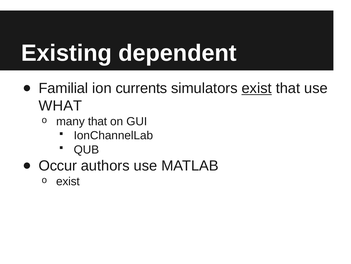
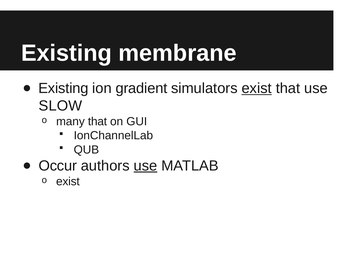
dependent: dependent -> membrane
Familial at (63, 88): Familial -> Existing
currents: currents -> gradient
WHAT: WHAT -> SLOW
use at (145, 165) underline: none -> present
